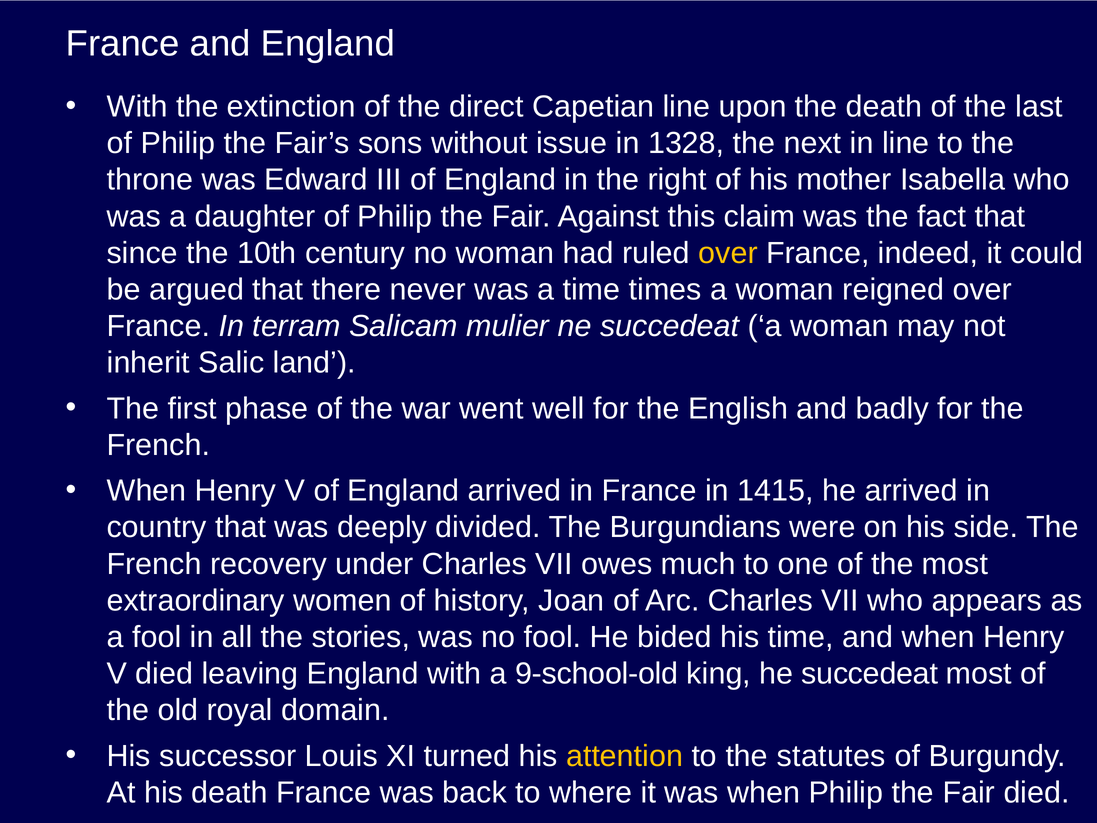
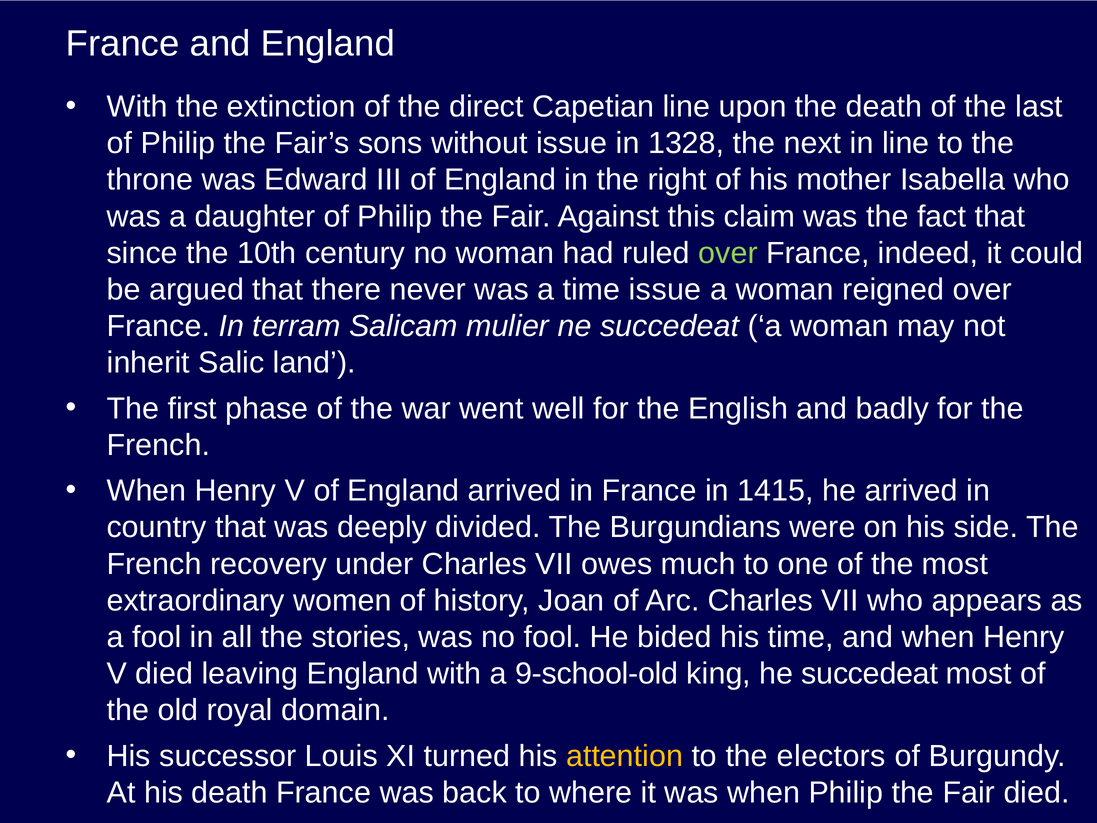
over at (728, 253) colour: yellow -> light green
time times: times -> issue
statutes: statutes -> electors
